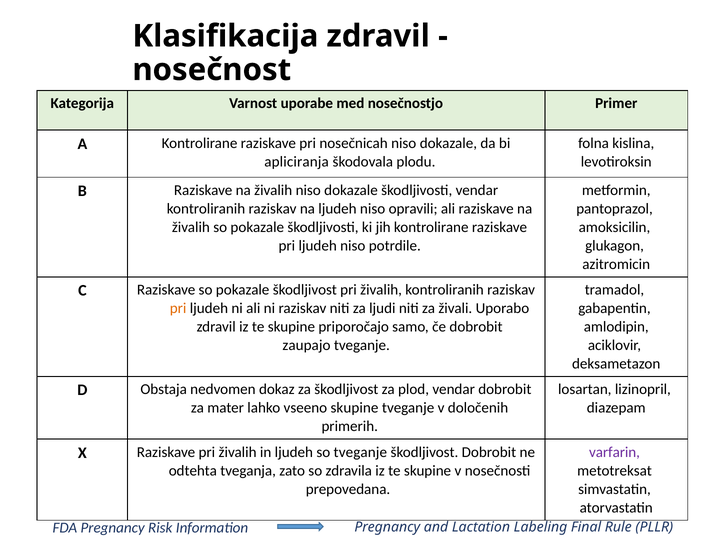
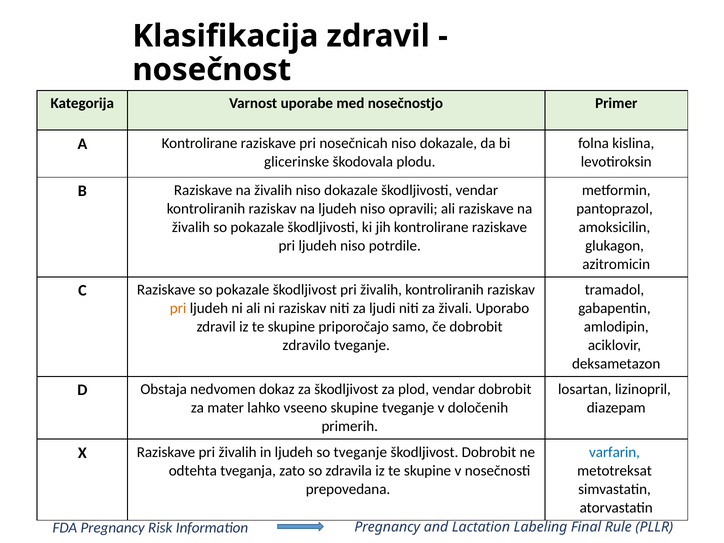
apliciranja: apliciranja -> glicerinske
zaupajo: zaupajo -> zdravilo
varfarin colour: purple -> blue
